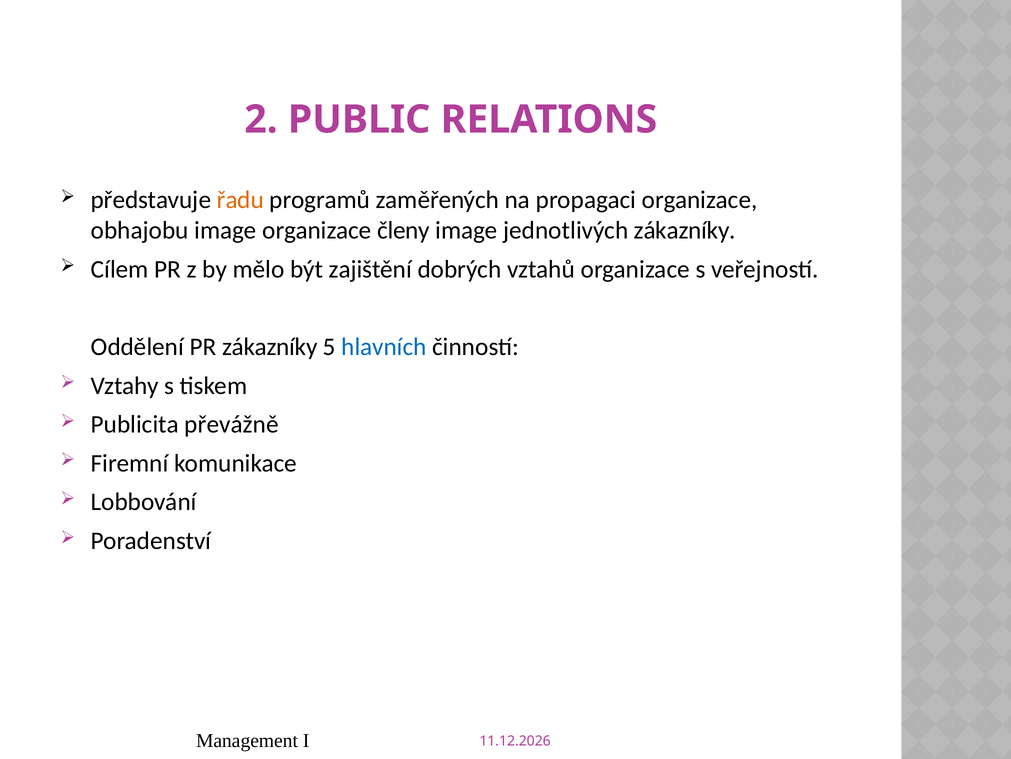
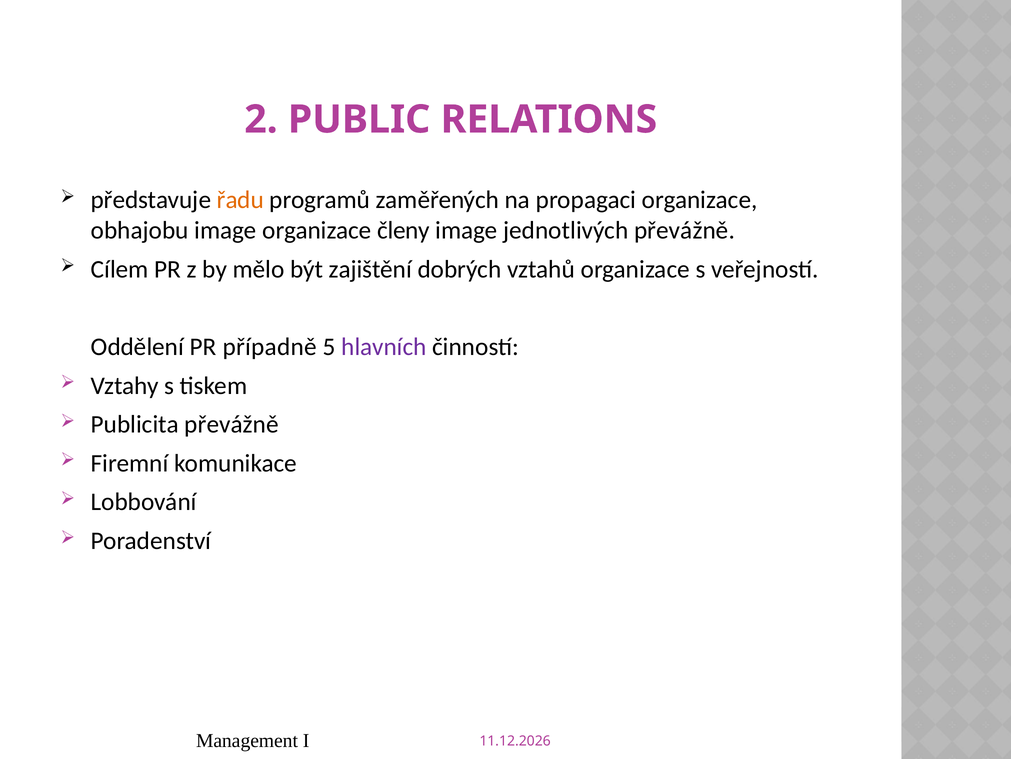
jednotlivých zákazníky: zákazníky -> převážně
PR zákazníky: zákazníky -> případně
hlavních colour: blue -> purple
